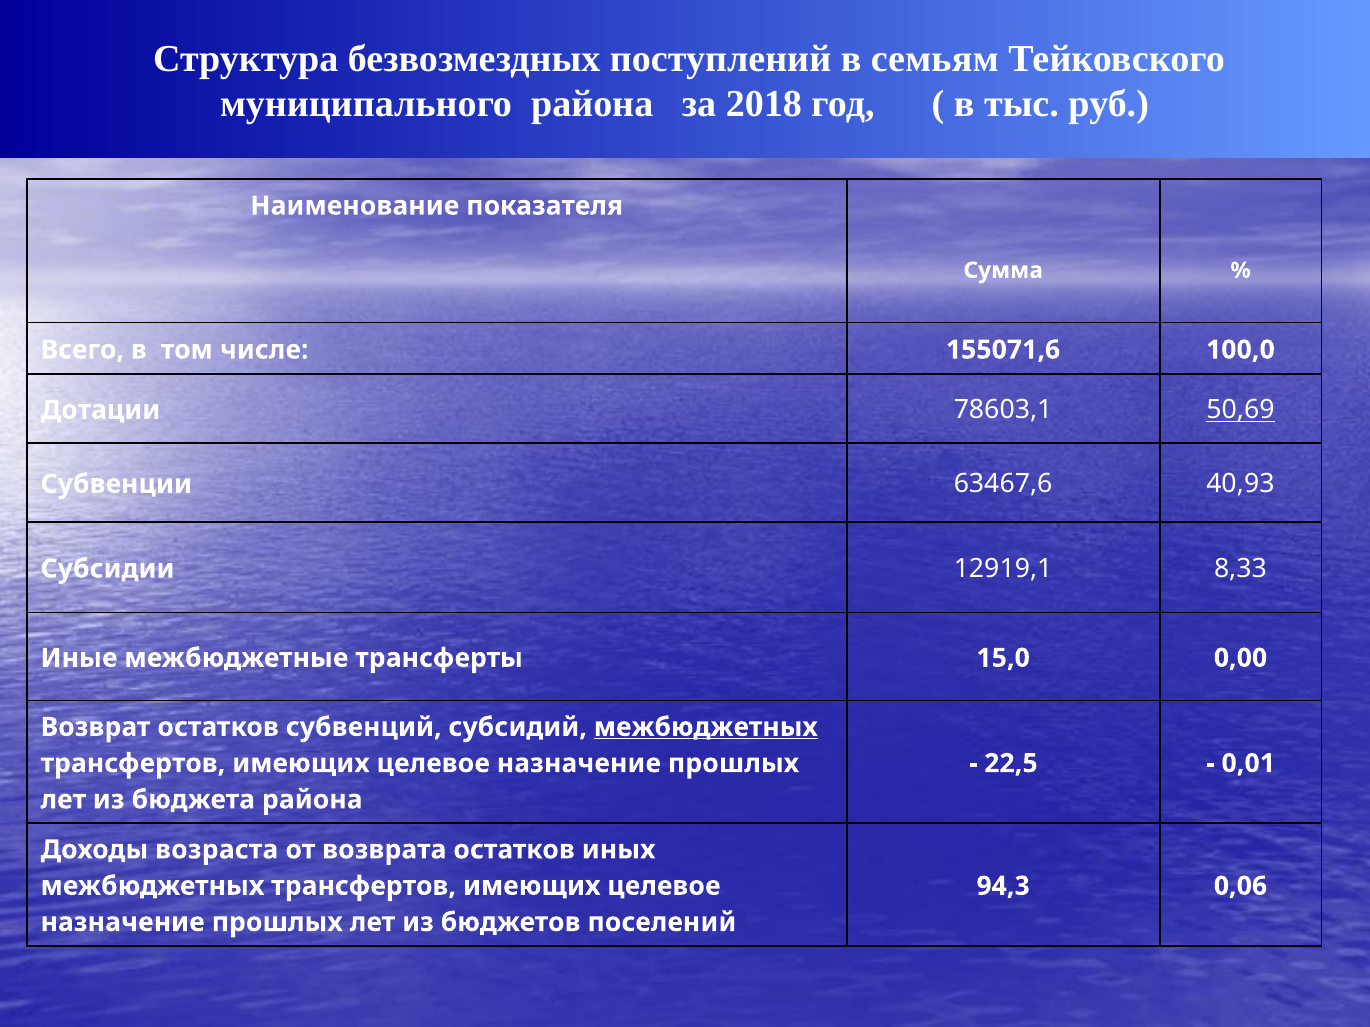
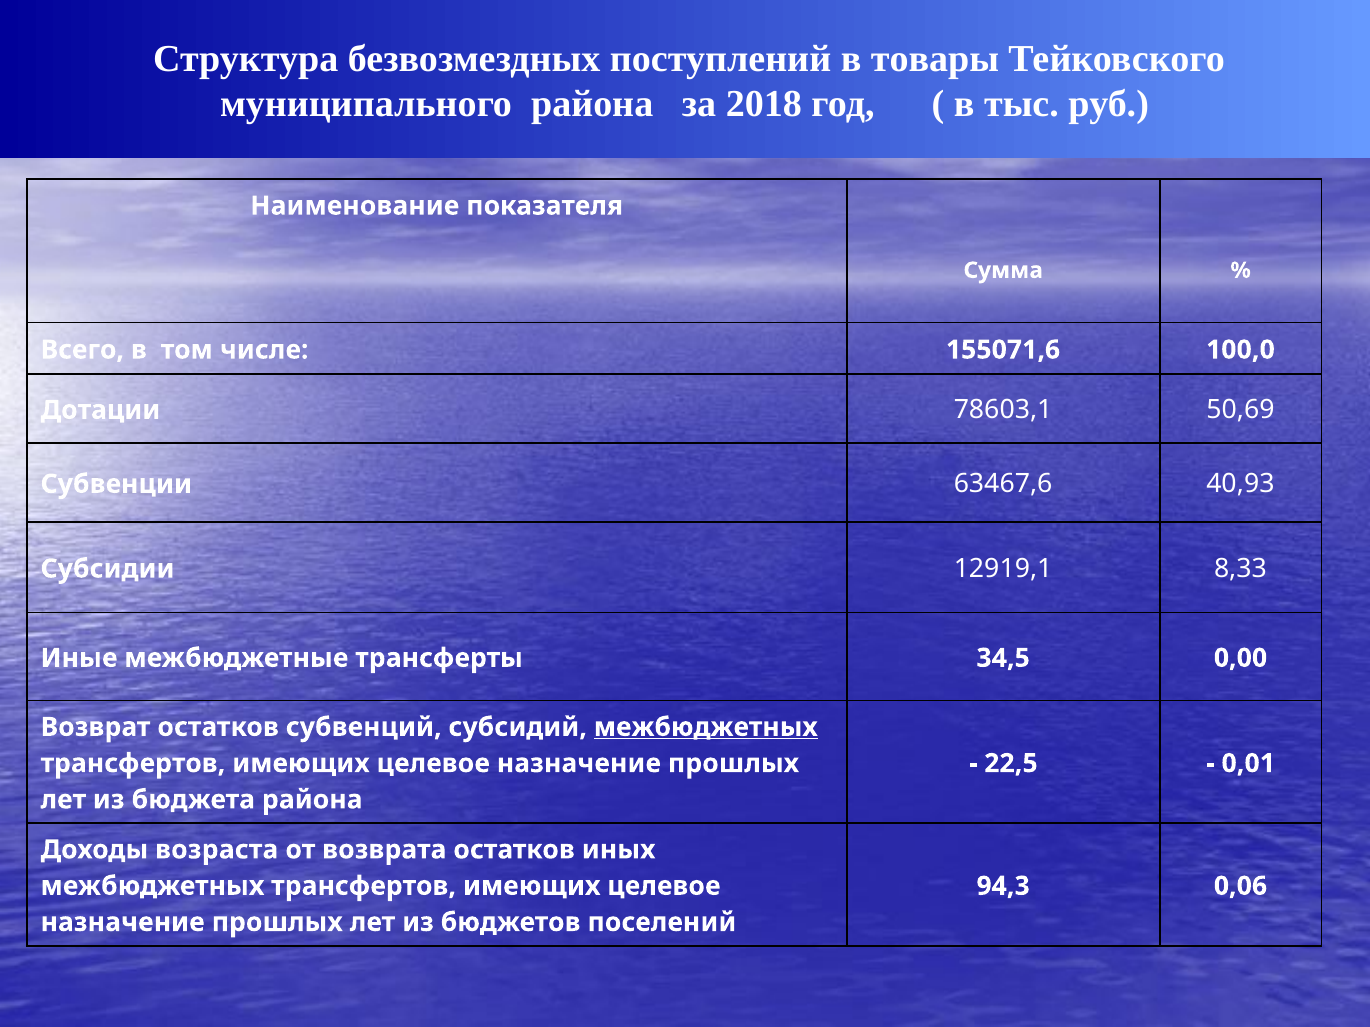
семьям: семьям -> товары
50,69 underline: present -> none
15,0: 15,0 -> 34,5
